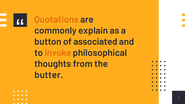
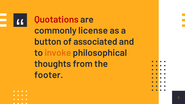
Quotations colour: orange -> red
explain: explain -> license
butter: butter -> footer
